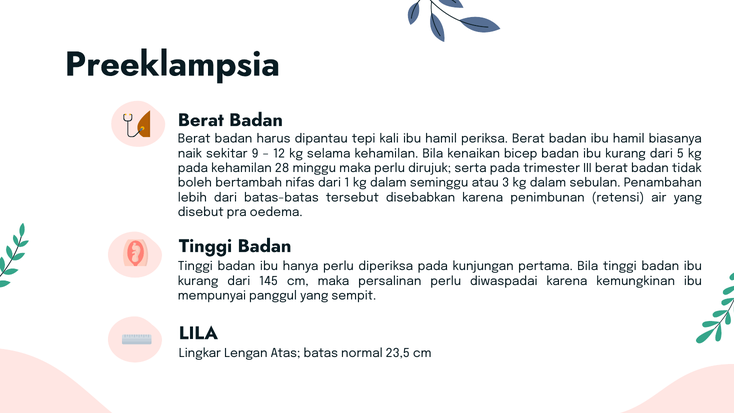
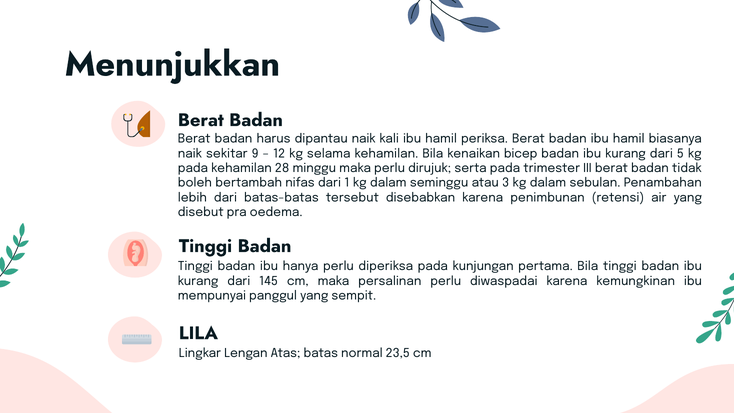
Preeklampsia: Preeklampsia -> Menunjukkan
dipantau tepi: tepi -> naik
